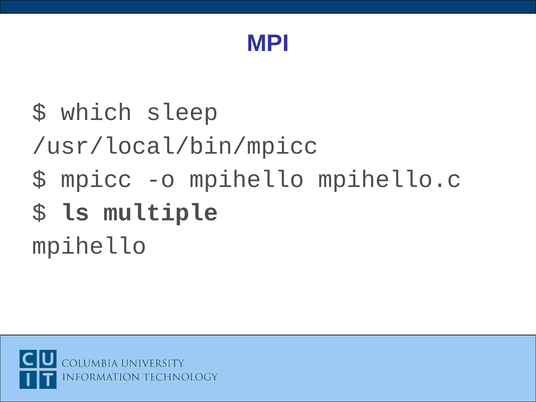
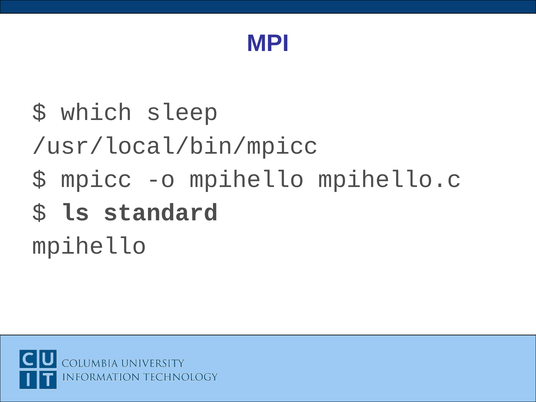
multiple: multiple -> standard
